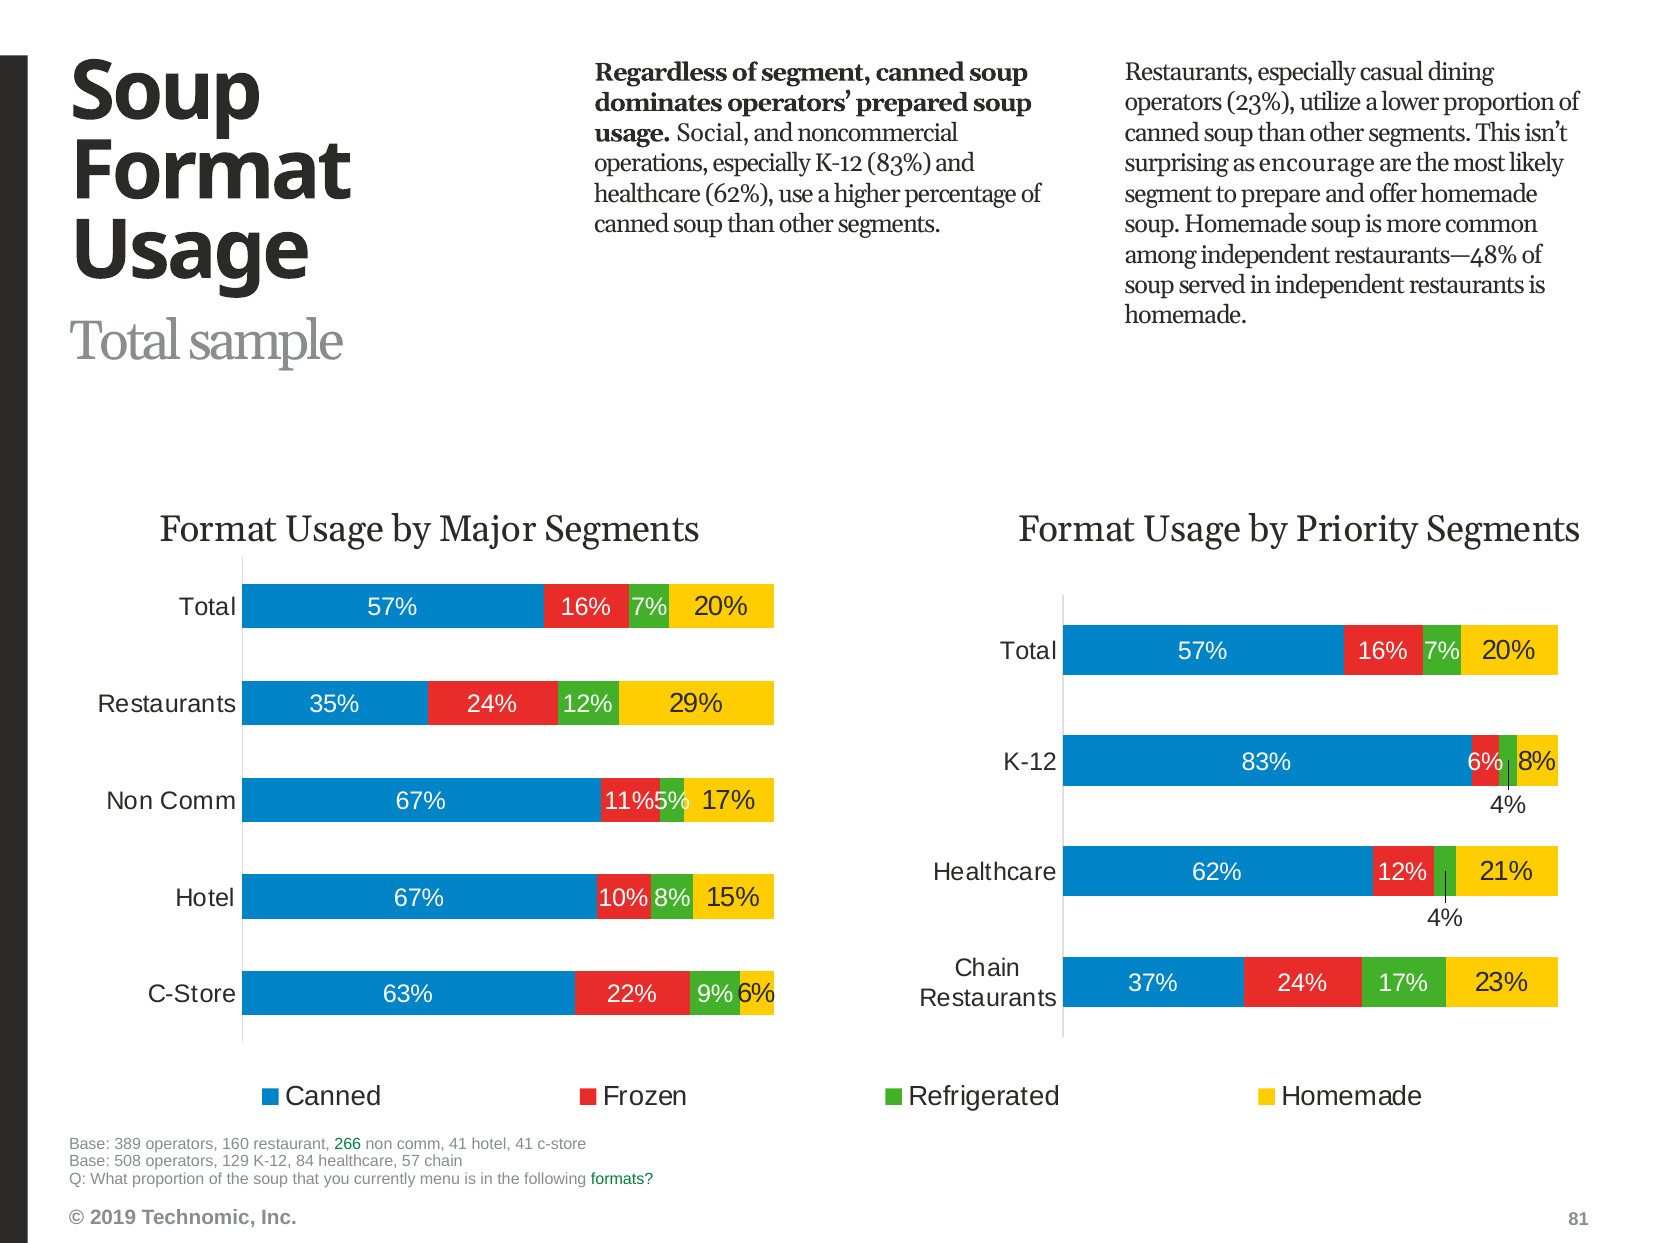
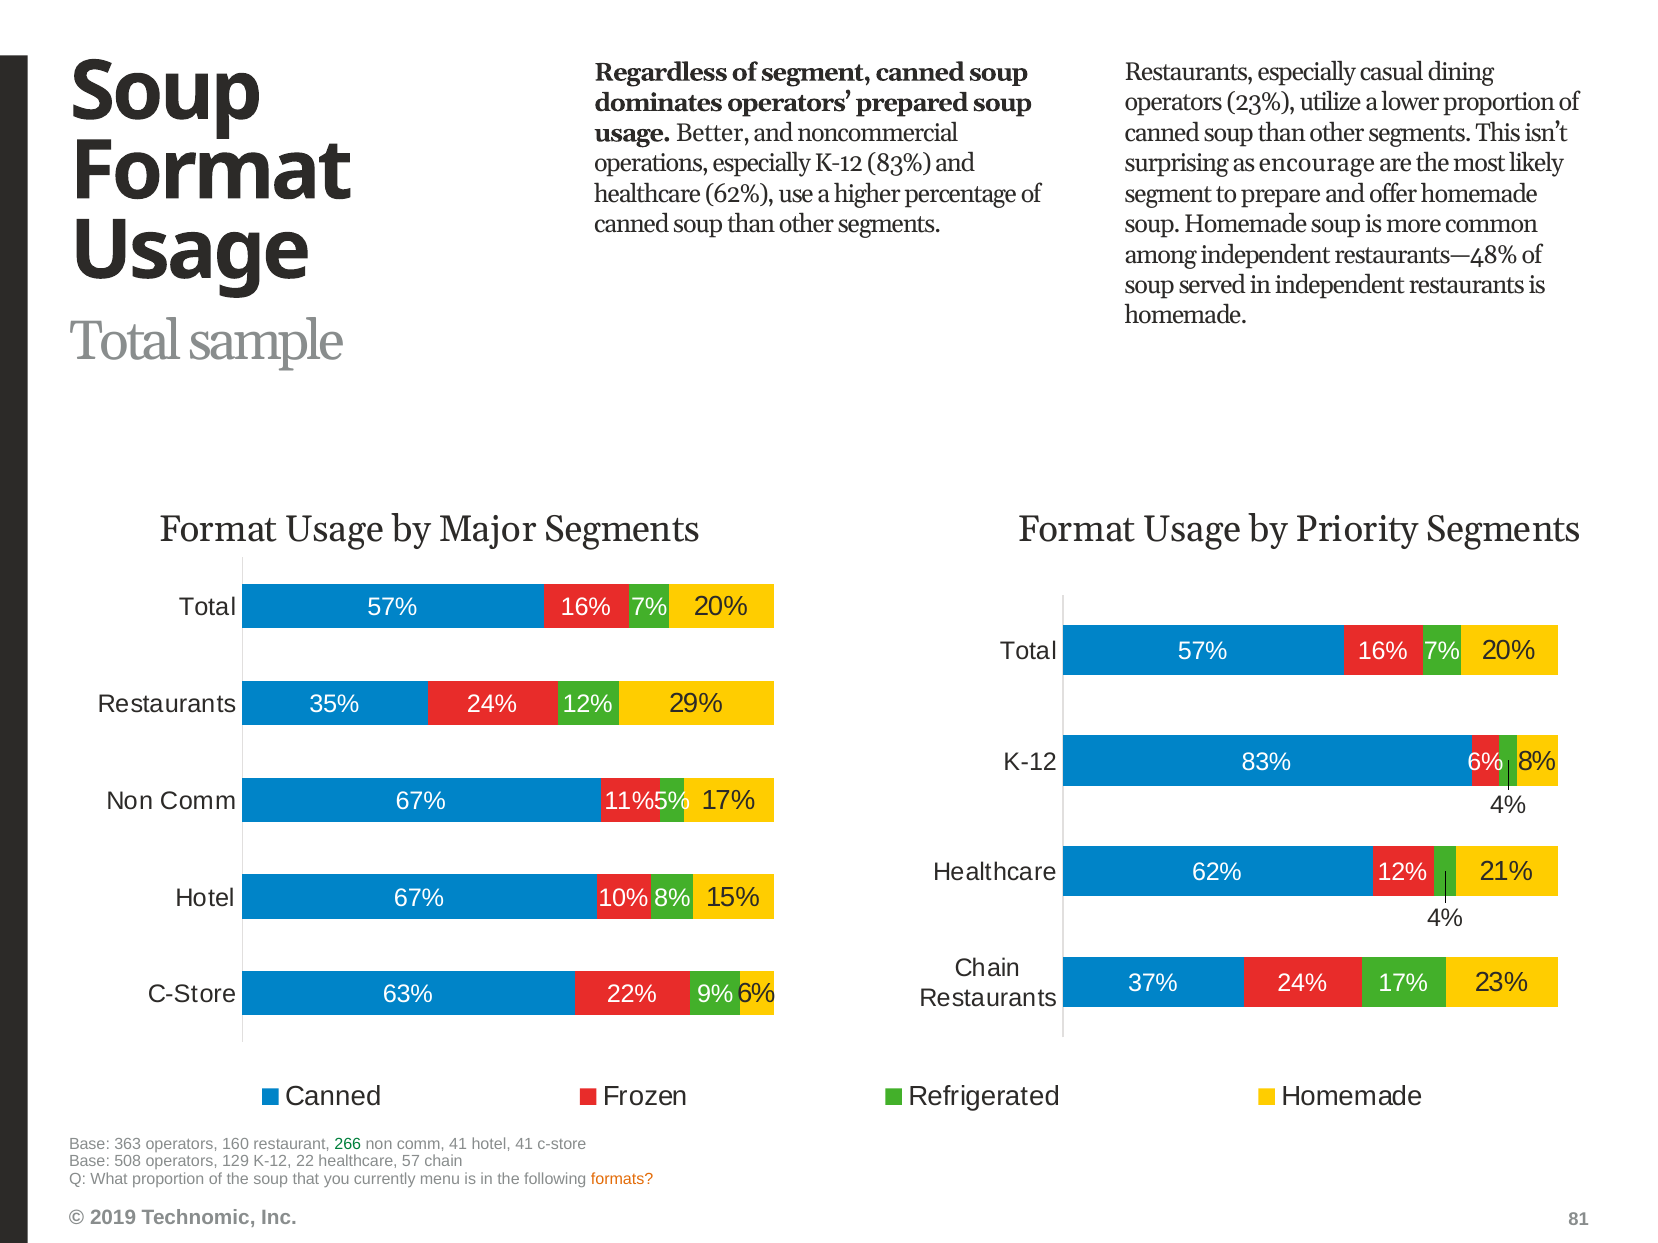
Social: Social -> Better
389: 389 -> 363
84: 84 -> 22
formats colour: green -> orange
